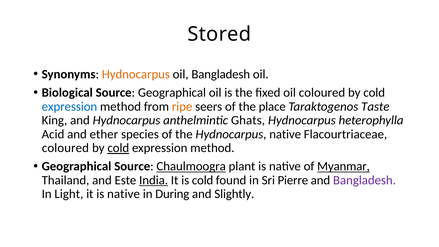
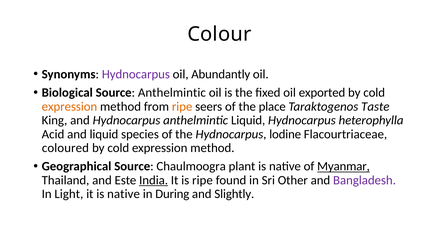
Stored: Stored -> Colour
Hydnocarpus at (136, 74) colour: orange -> purple
oil Bangladesh: Bangladesh -> Abundantly
Source Geographical: Geographical -> Anthelmintic
oil coloured: coloured -> exported
expression at (69, 106) colour: blue -> orange
anthelmintic Ghats: Ghats -> Liquid
and ether: ether -> liquid
Hydnocarpus native: native -> lodine
cold at (118, 148) underline: present -> none
Chaulmoogra underline: present -> none
is cold: cold -> ripe
Pierre: Pierre -> Other
